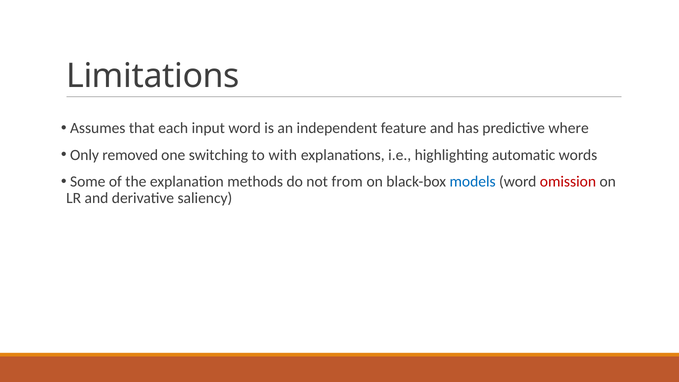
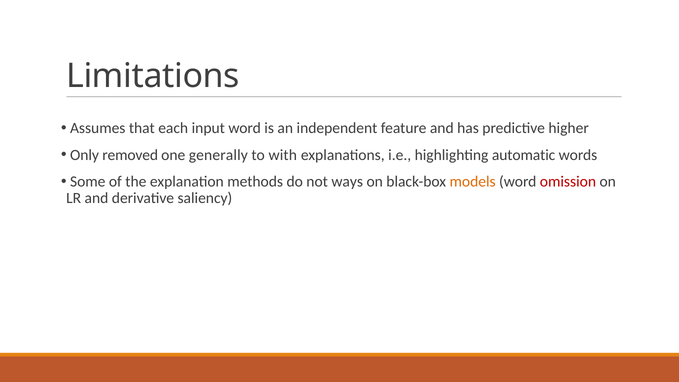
where: where -> higher
switching: switching -> generally
from: from -> ways
models colour: blue -> orange
